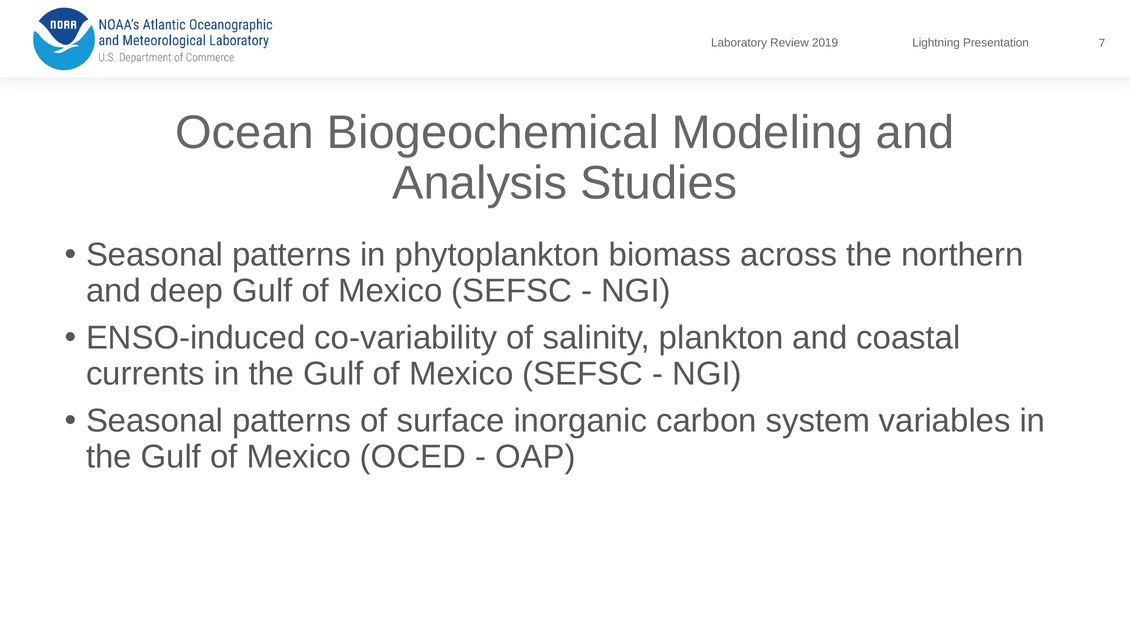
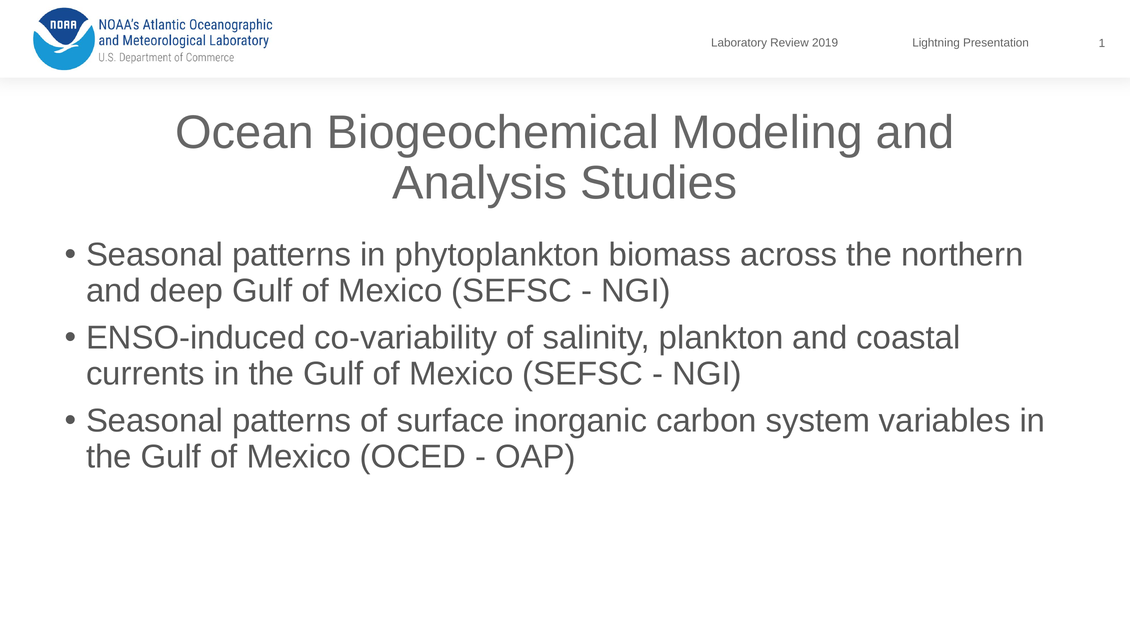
7: 7 -> 1
